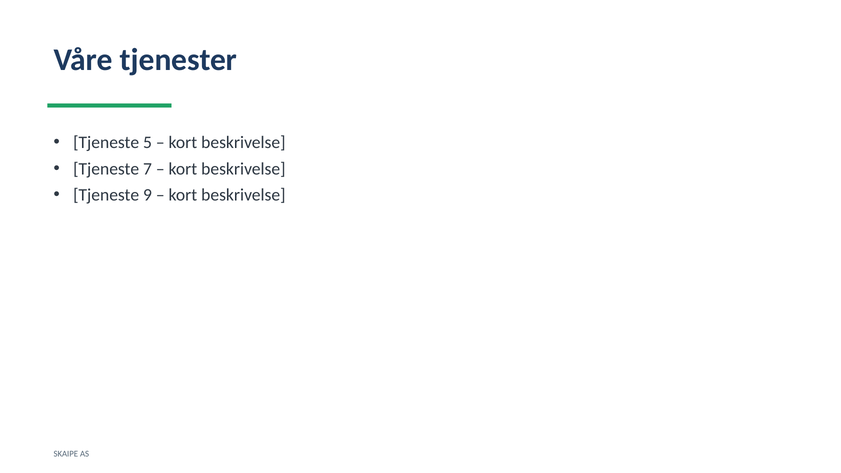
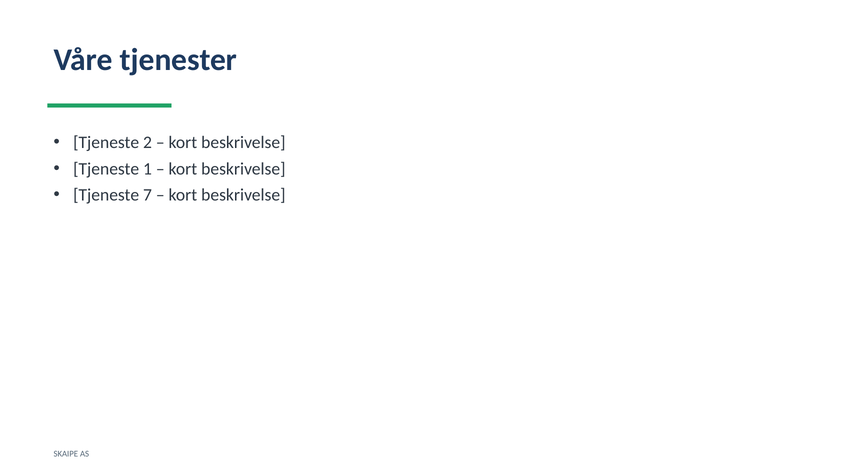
5: 5 -> 2
7: 7 -> 1
9: 9 -> 7
